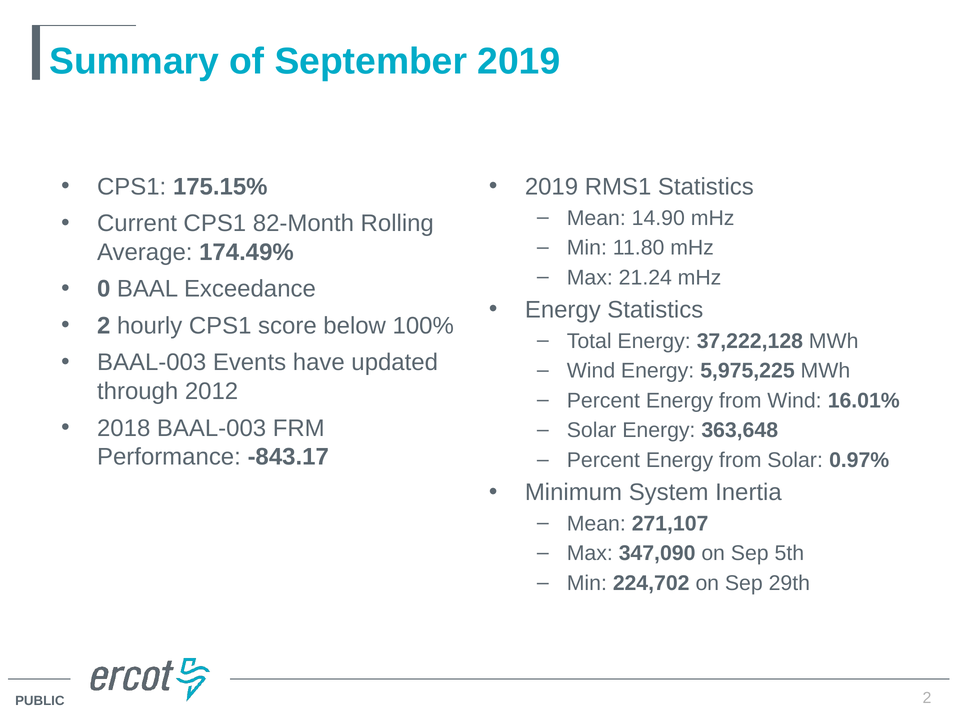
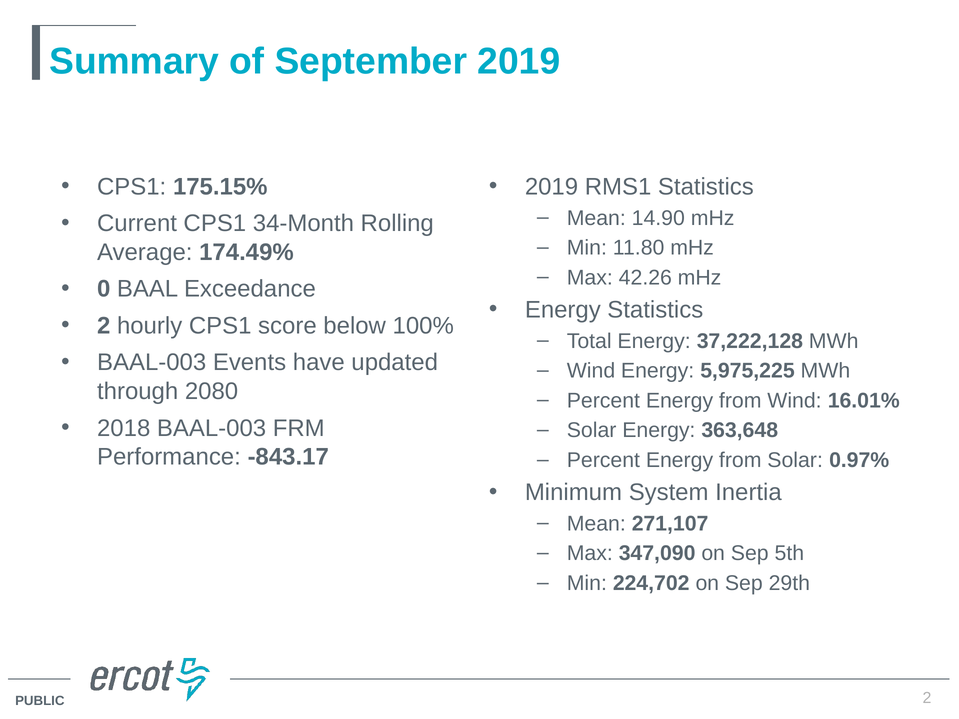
82-Month: 82-Month -> 34-Month
21.24: 21.24 -> 42.26
2012: 2012 -> 2080
